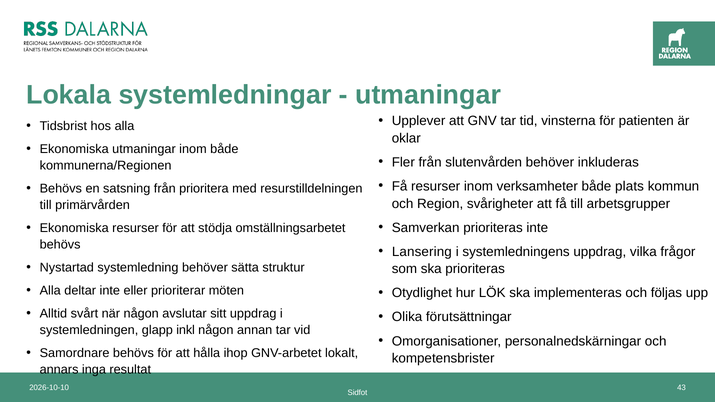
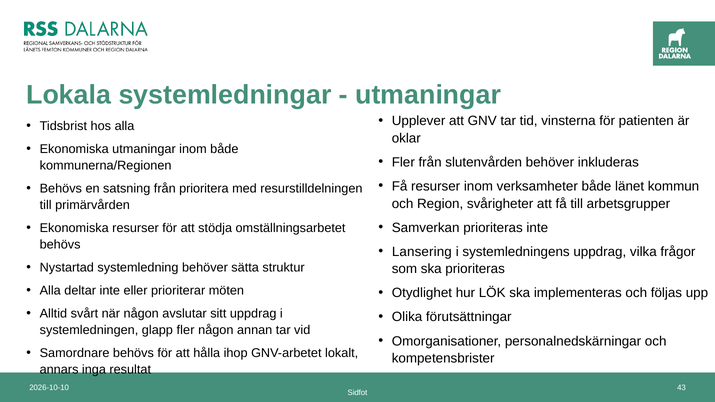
plats: plats -> länet
glapp inkl: inkl -> fler
